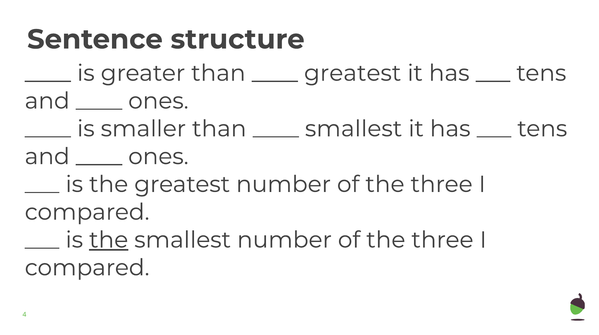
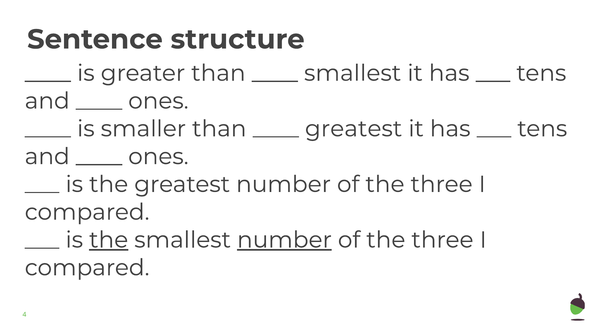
greatest at (353, 73): greatest -> smallest
smallest at (354, 129): smallest -> greatest
number at (284, 240) underline: none -> present
